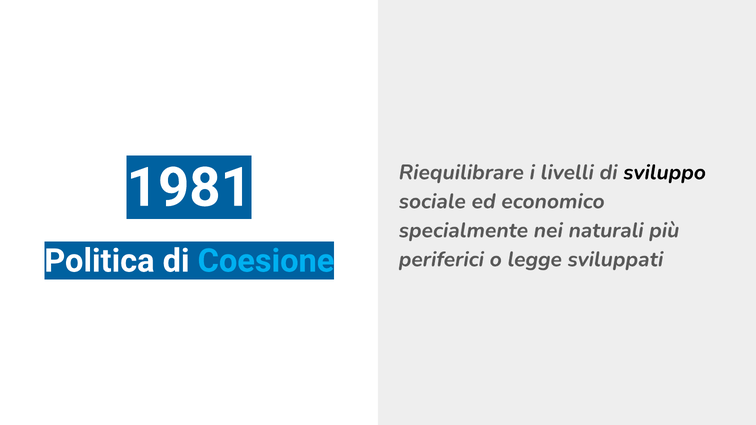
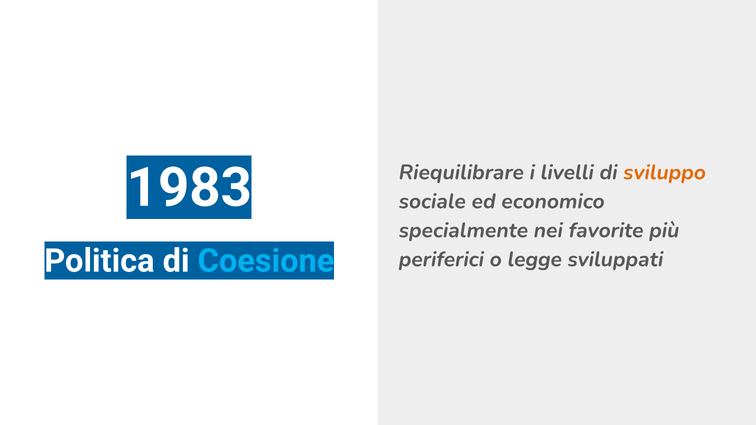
sviluppo colour: black -> orange
1981: 1981 -> 1983
naturali: naturali -> favorite
